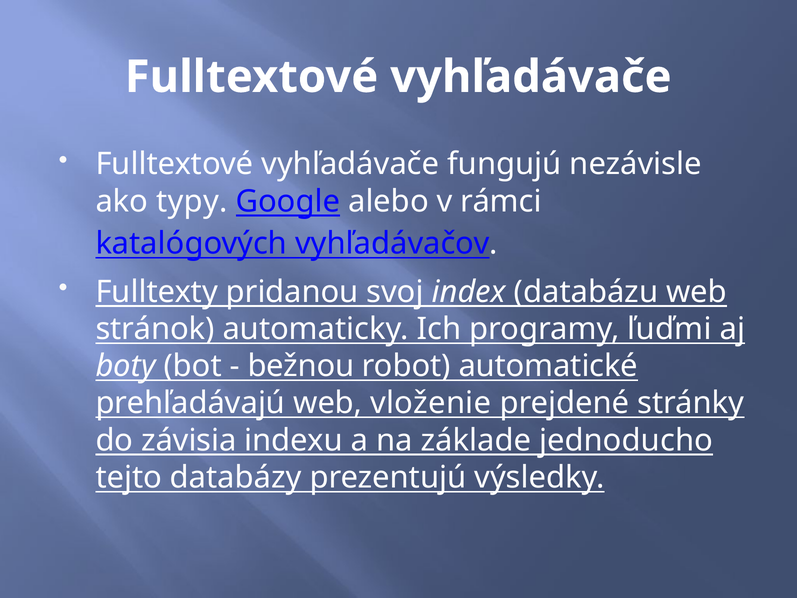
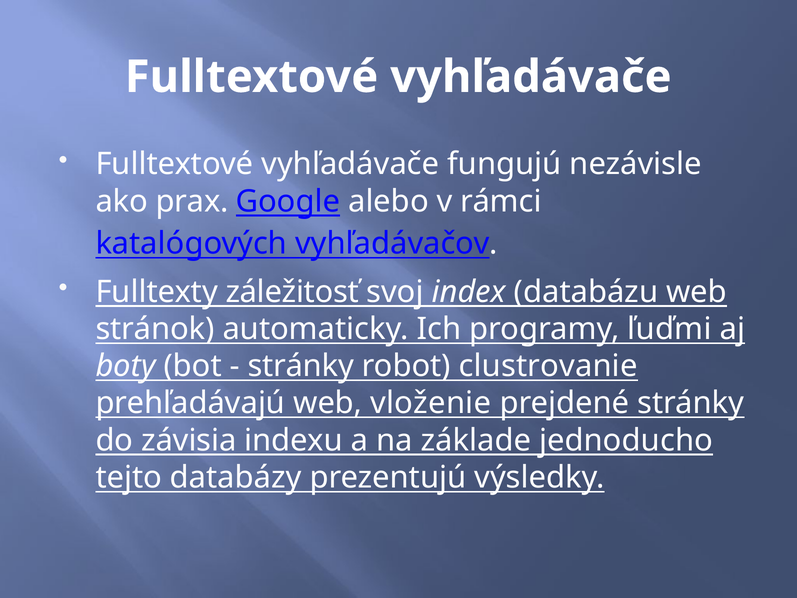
typy: typy -> prax
pridanou: pridanou -> záležitosť
bežnou at (301, 366): bežnou -> stránky
automatické: automatické -> clustrovanie
